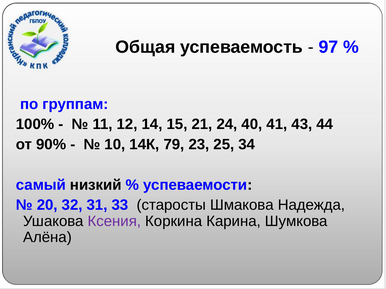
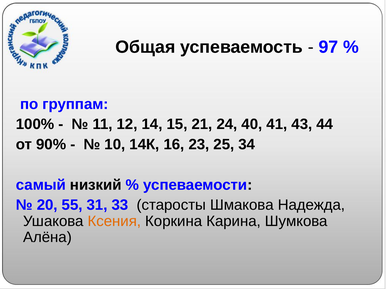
79: 79 -> 16
32: 32 -> 55
Ксения colour: purple -> orange
